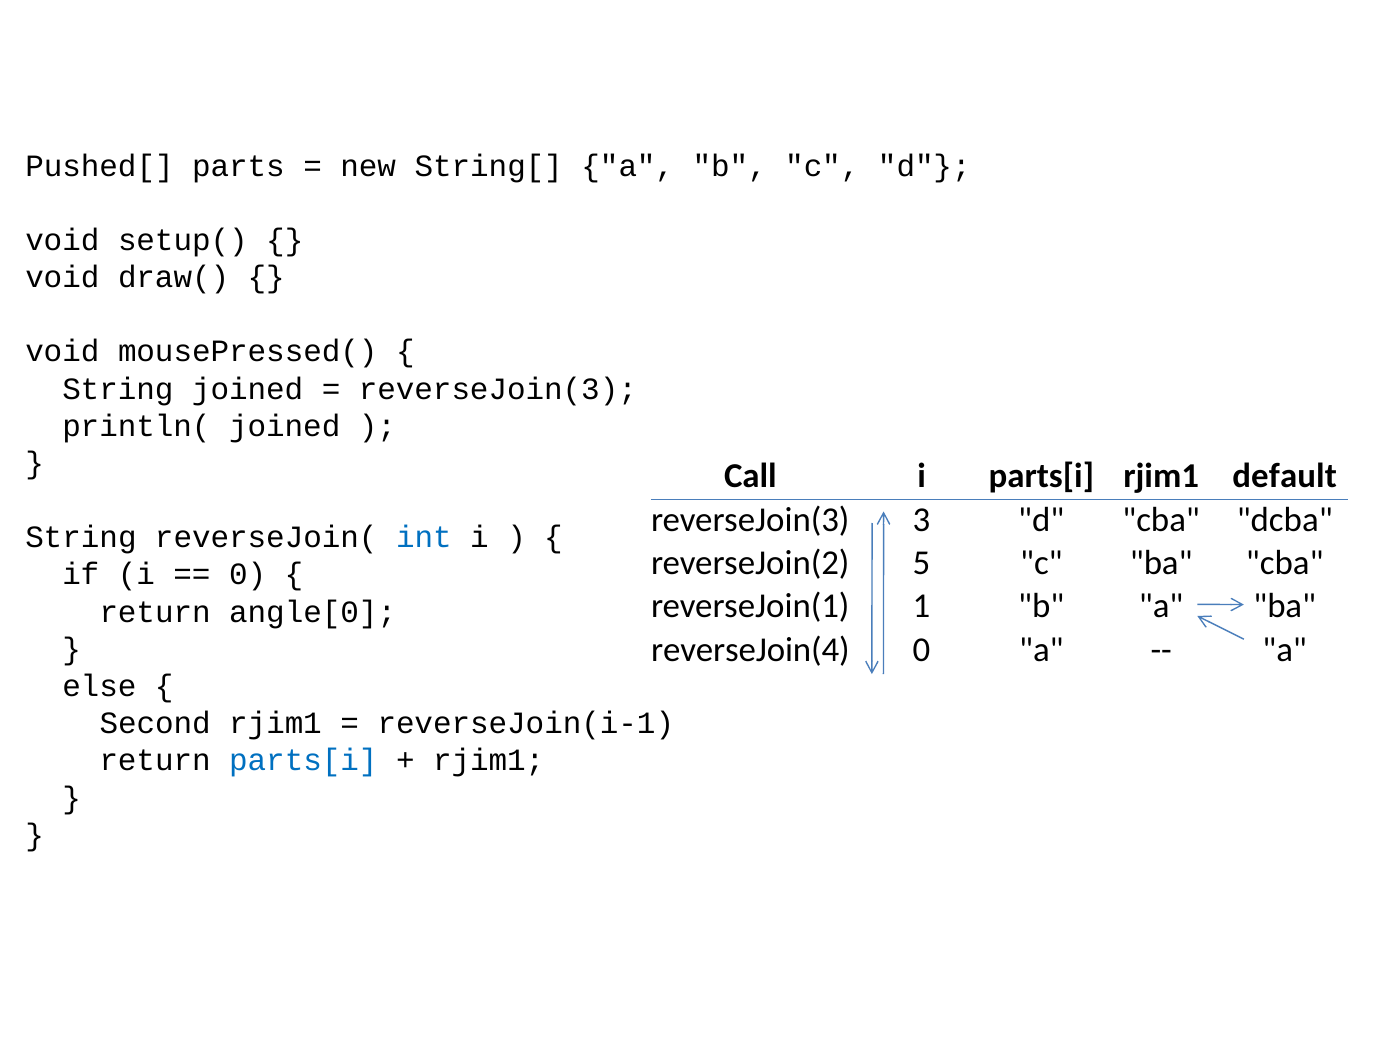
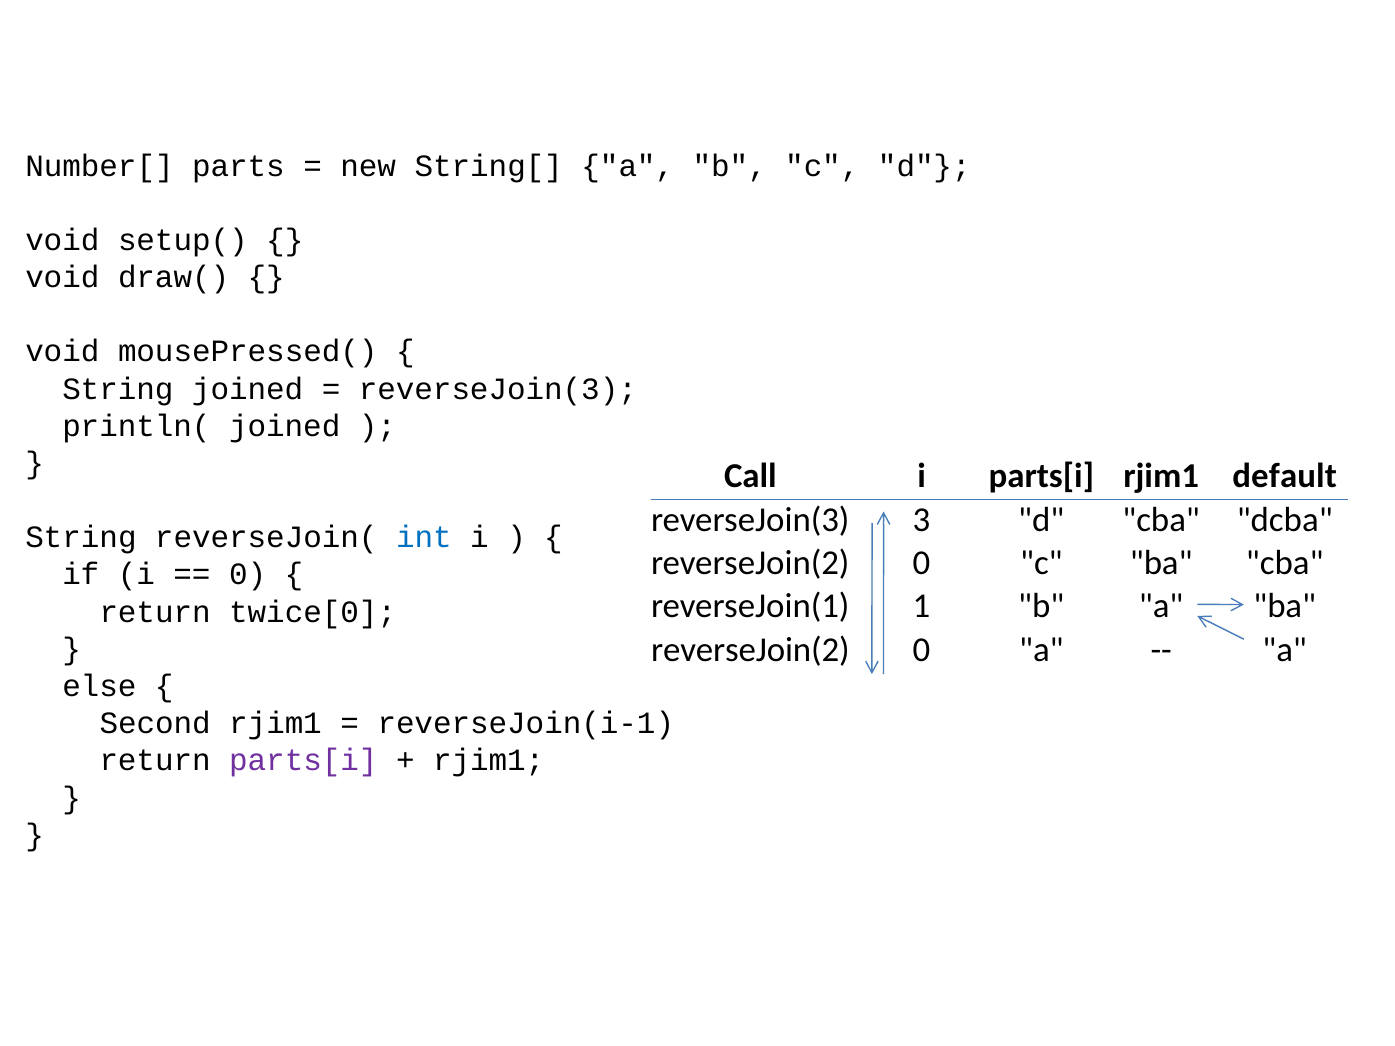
Pushed[: Pushed[ -> Number[
5 at (922, 563): 5 -> 0
angle[0: angle[0 -> twice[0
reverseJoin(4 at (750, 650): reverseJoin(4 -> reverseJoin(2
parts[i at (303, 761) colour: blue -> purple
